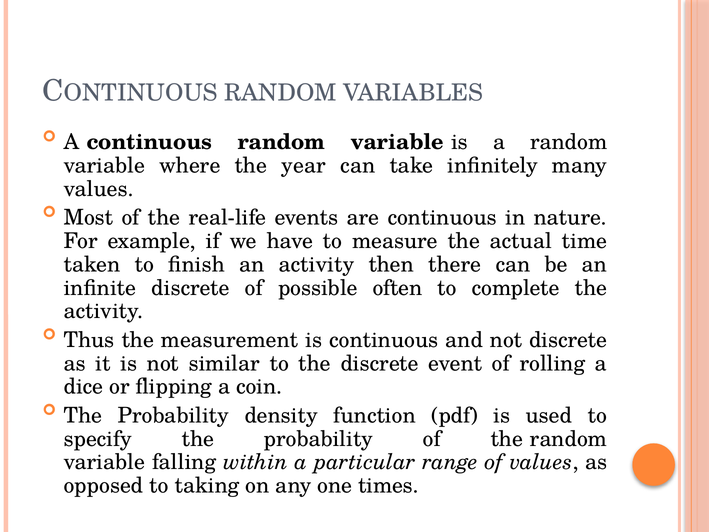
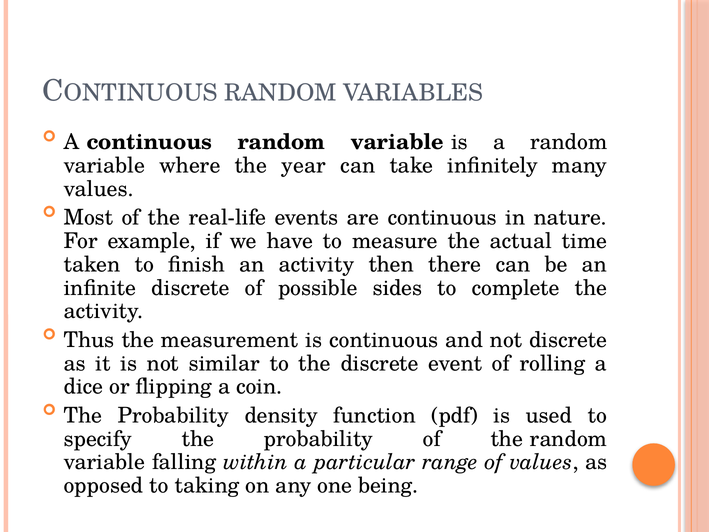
often: often -> sides
times: times -> being
